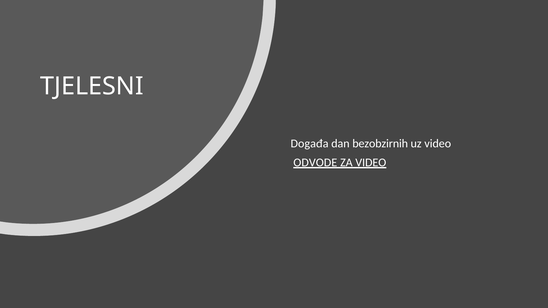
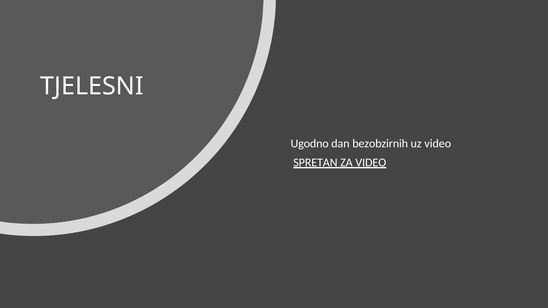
Događa: Događa -> Ugodno
ODVODE: ODVODE -> SPRETAN
